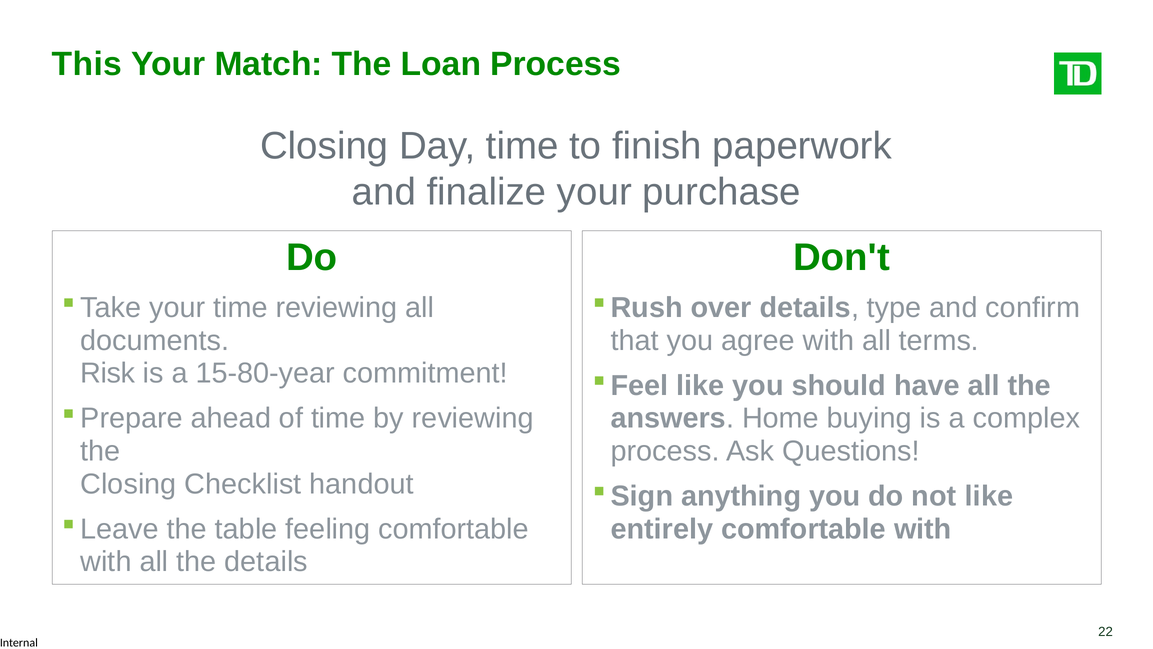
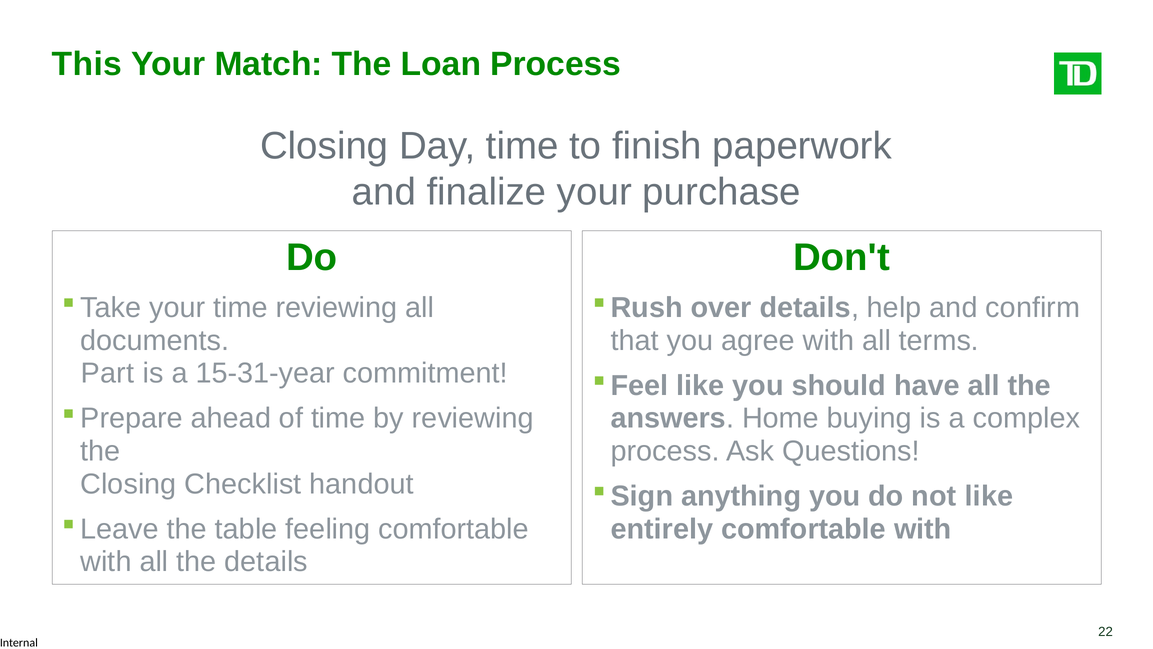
type: type -> help
Risk: Risk -> Part
15-80-year: 15-80-year -> 15-31-year
